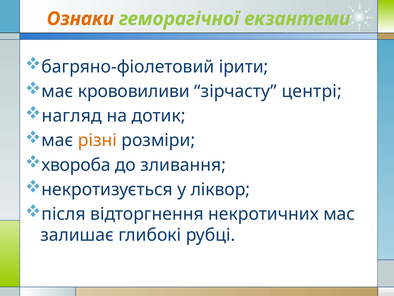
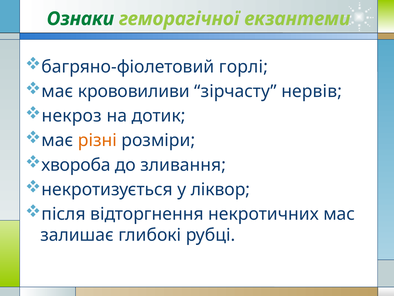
Ознаки colour: orange -> green
ірити: ірити -> горлі
центрі: центрі -> нервів
нагляд: нагляд -> некроз
